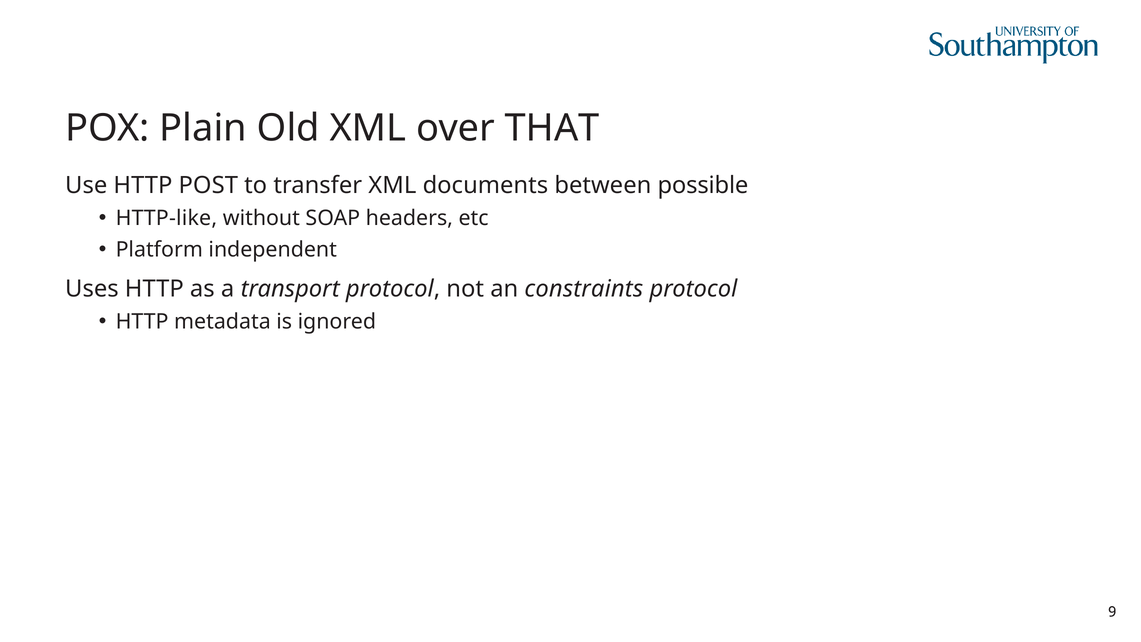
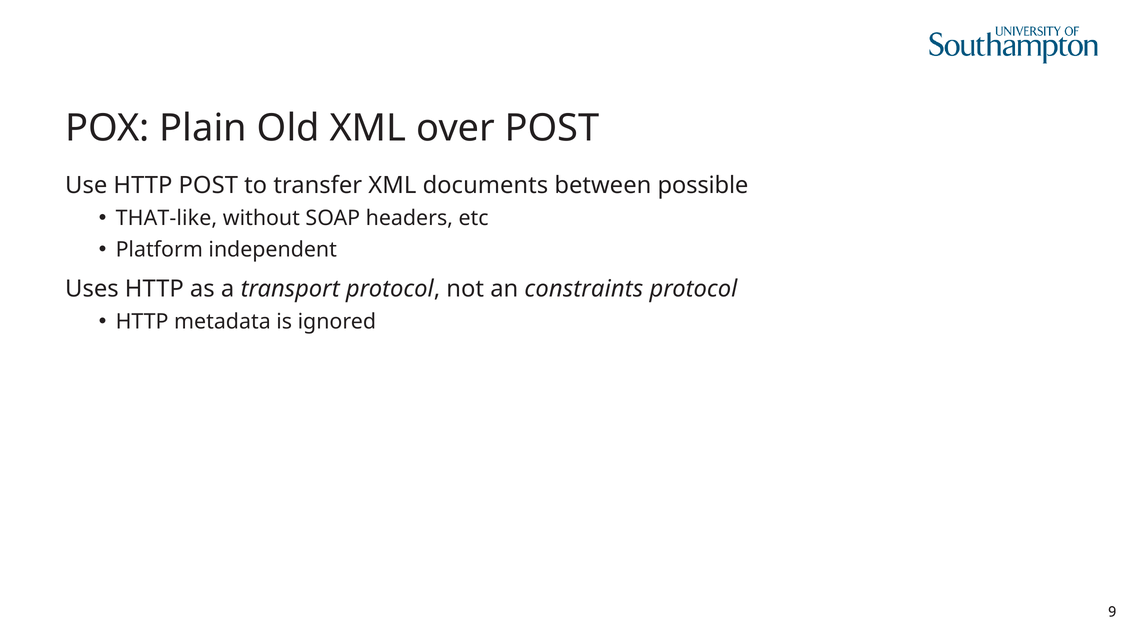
over THAT: THAT -> POST
HTTP-like: HTTP-like -> THAT-like
